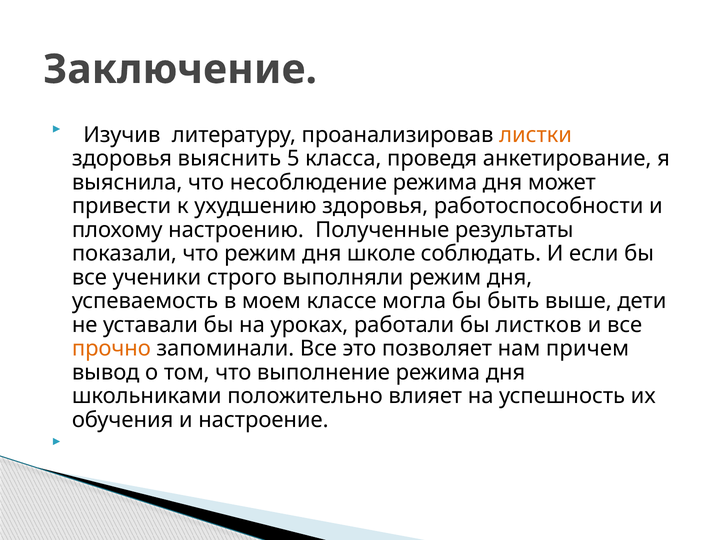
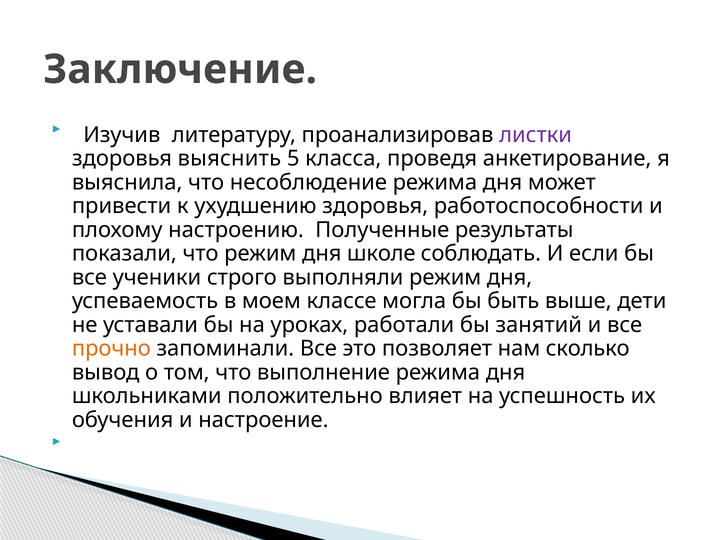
листки colour: orange -> purple
листков: листков -> занятий
причем: причем -> сколько
